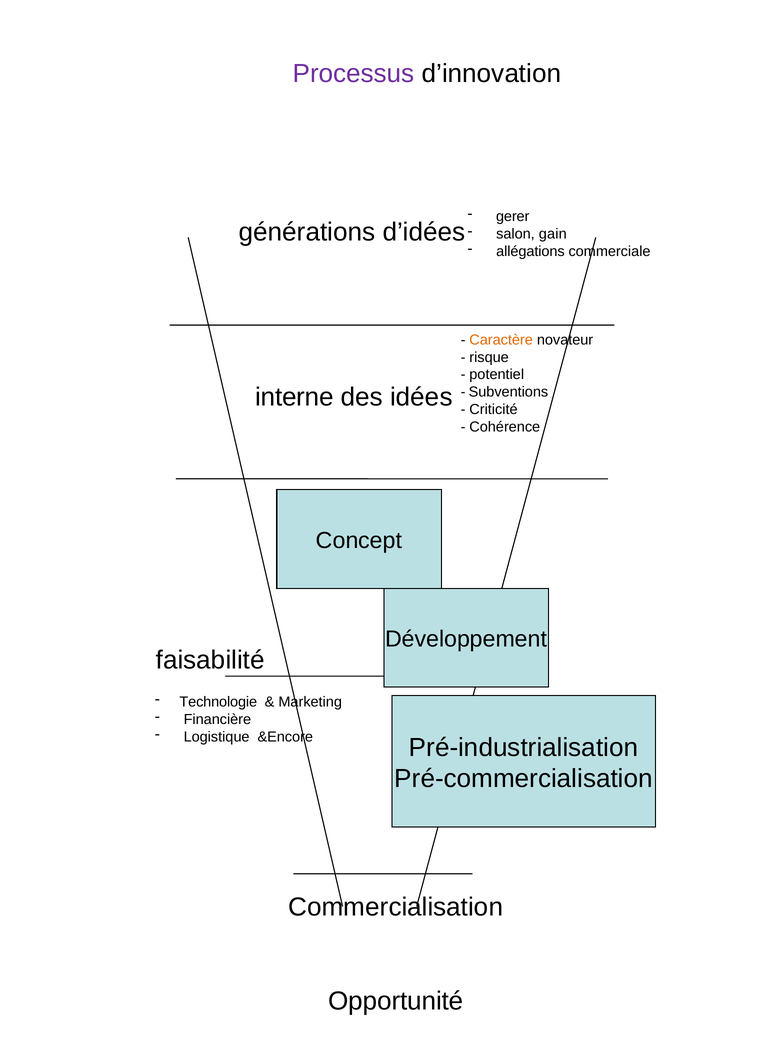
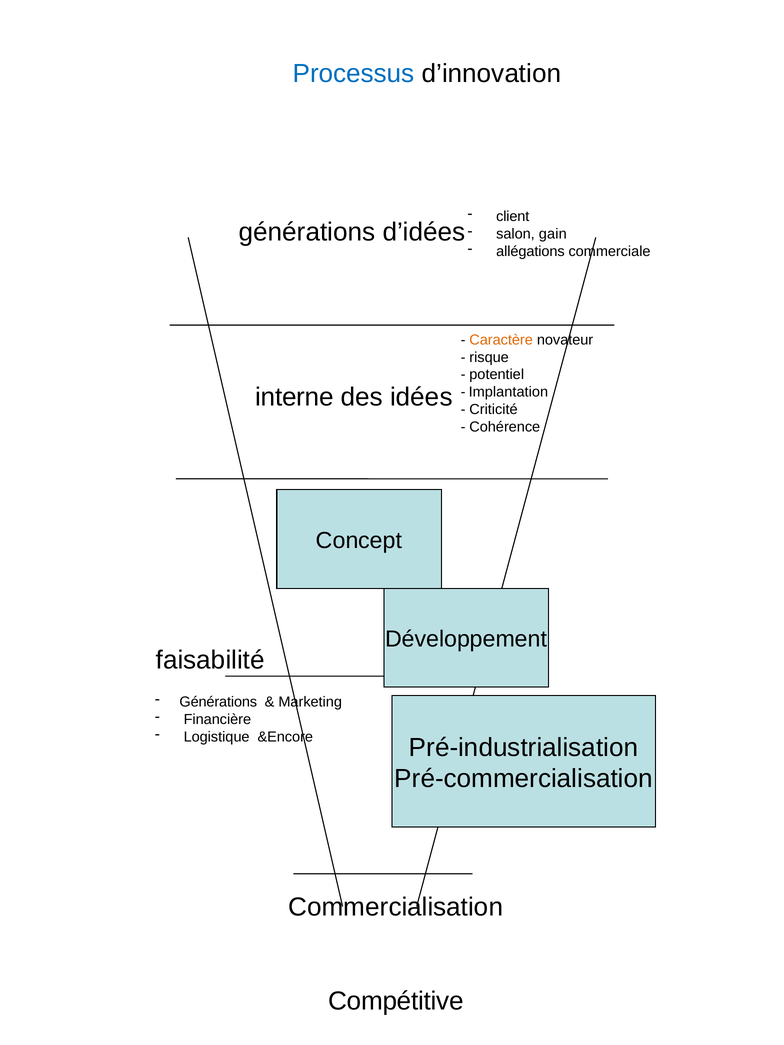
Processus colour: purple -> blue
gerer: gerer -> client
Subventions: Subventions -> Implantation
Technologie at (218, 702): Technologie -> Générations
Opportunité: Opportunité -> Compétitive
